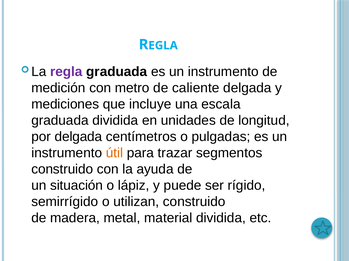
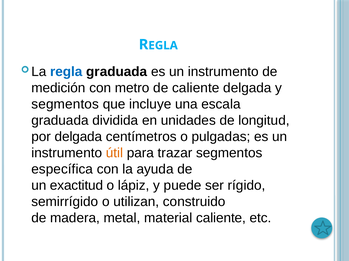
regla colour: purple -> blue
mediciones at (65, 104): mediciones -> segmentos
construido at (62, 170): construido -> específica
situación: situación -> exactitud
material dividida: dividida -> caliente
